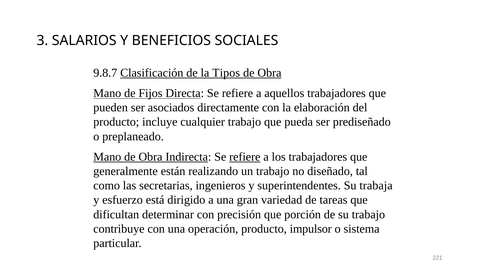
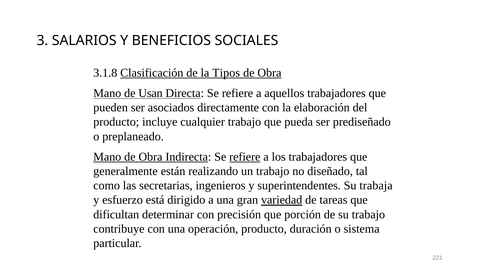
9.8.7: 9.8.7 -> 3.1.8
Fijos: Fijos -> Usan
variedad underline: none -> present
impulsor: impulsor -> duración
